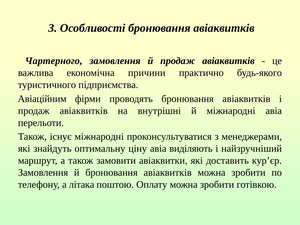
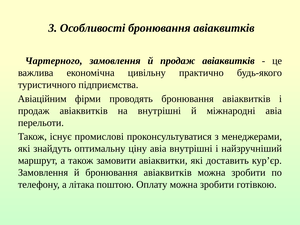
причини: причини -> цивільну
існує міжнародні: міжнародні -> промислові
авіа виділяють: виділяють -> внутрішні
